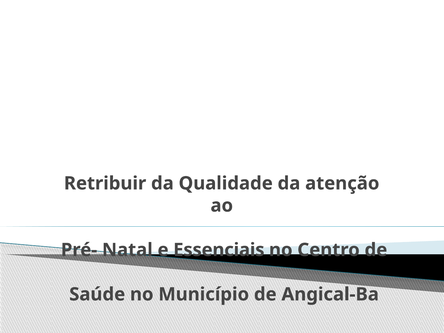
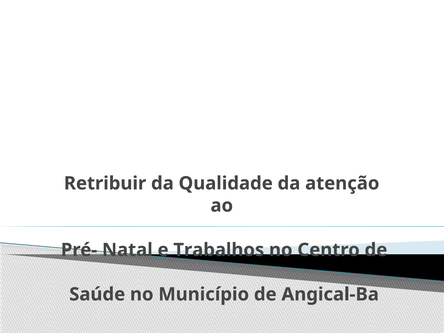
Essenciais: Essenciais -> Trabalhos
